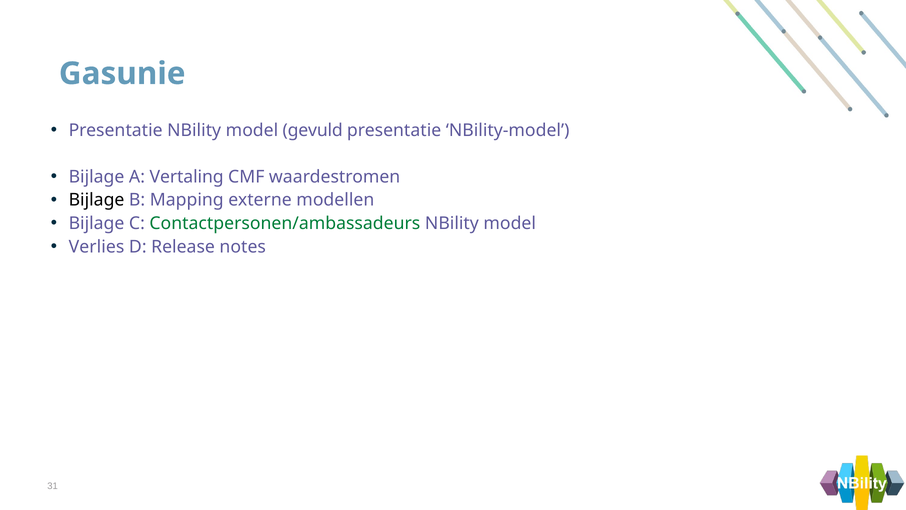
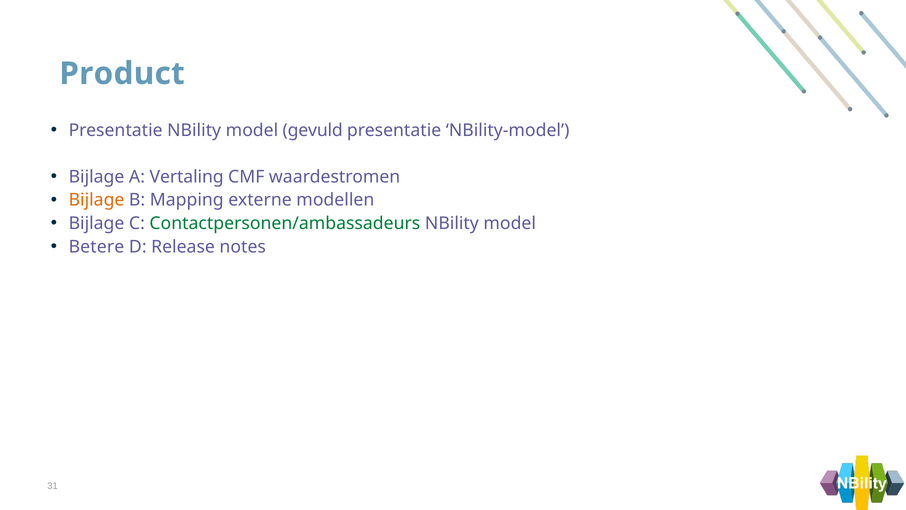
Gasunie: Gasunie -> Product
Bijlage at (97, 200) colour: black -> orange
Verlies: Verlies -> Betere
